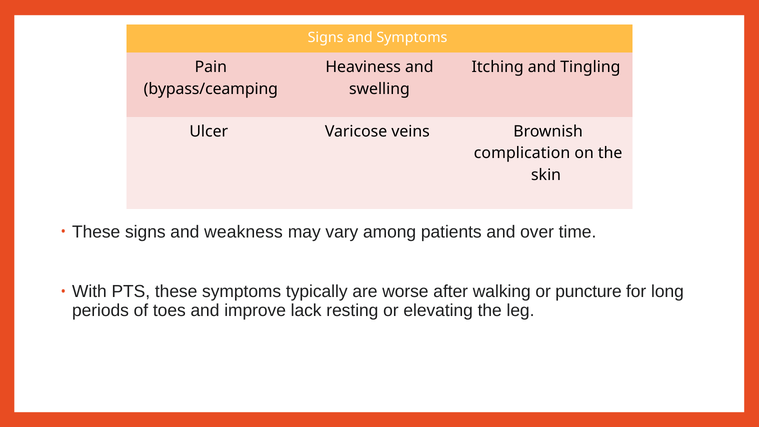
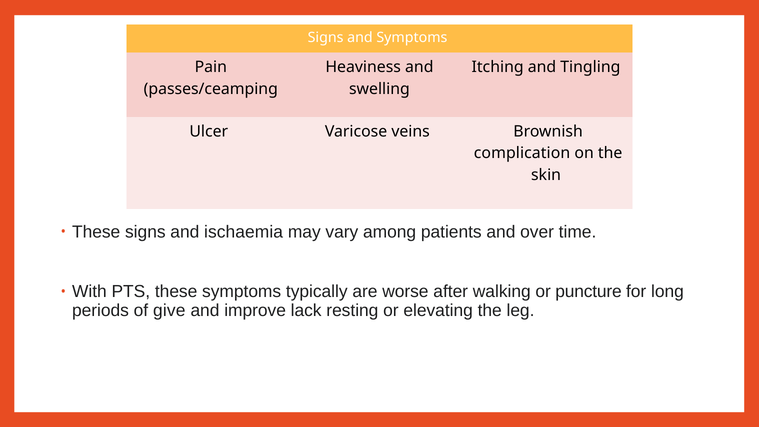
bypass/ceamping: bypass/ceamping -> passes/ceamping
weakness: weakness -> ischaemia
toes: toes -> give
